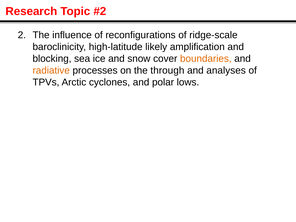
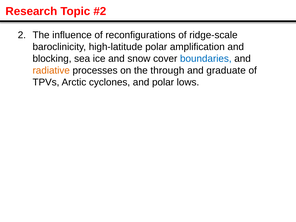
high-latitude likely: likely -> polar
boundaries colour: orange -> blue
analyses: analyses -> graduate
